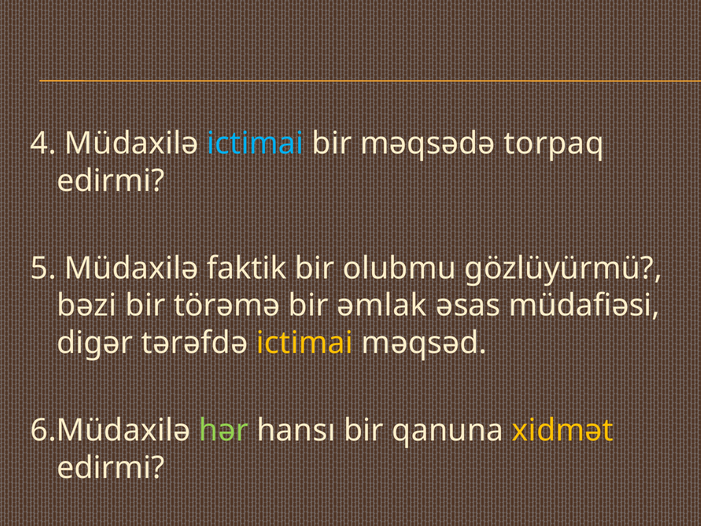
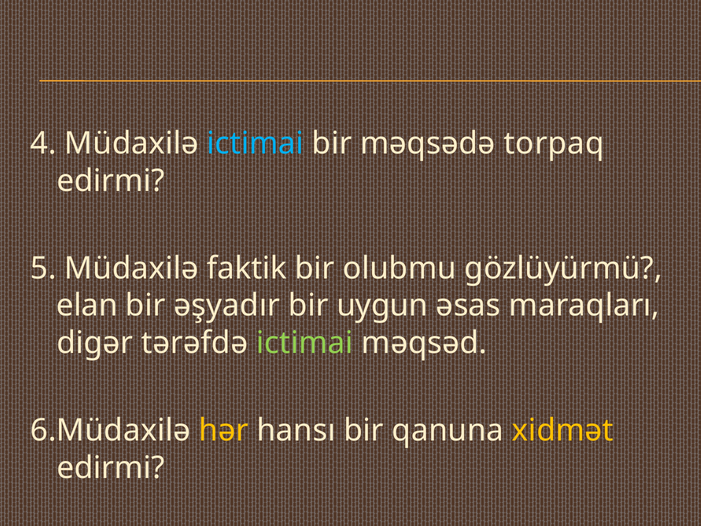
bəzi: bəzi -> elan
törəmə: törəmə -> əşyadır
əmlak: əmlak -> uygun
müdafiəsi: müdafiəsi -> maraqları
ictimai at (305, 343) colour: yellow -> light green
hər colour: light green -> yellow
